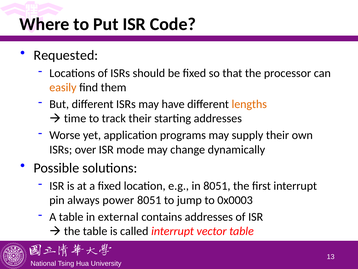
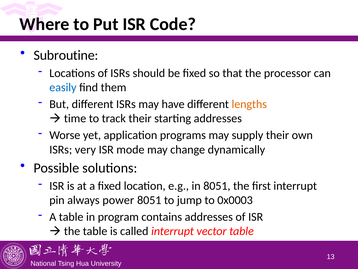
Requested: Requested -> Subroutine
easily colour: orange -> blue
over: over -> very
external: external -> program
